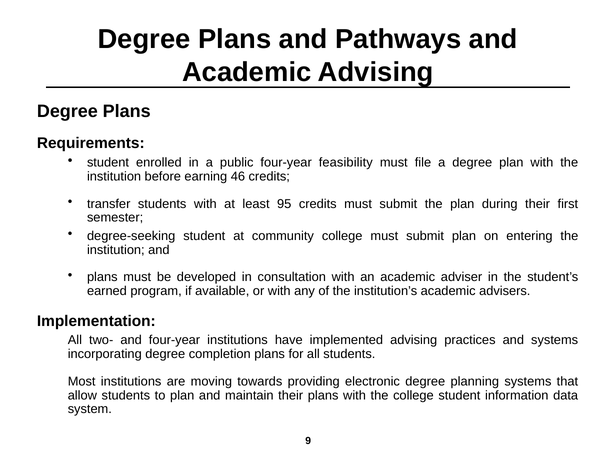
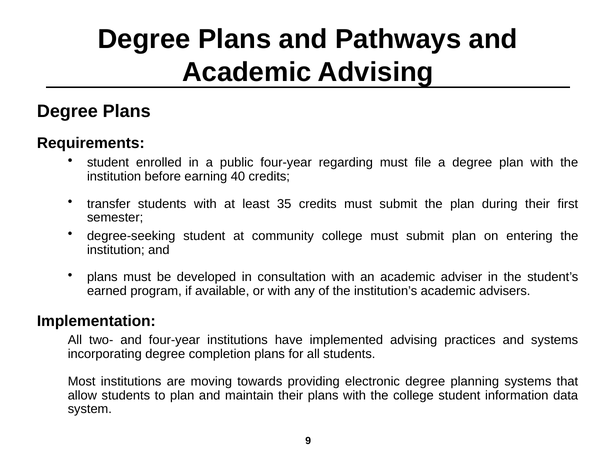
feasibility: feasibility -> regarding
46: 46 -> 40
95: 95 -> 35
